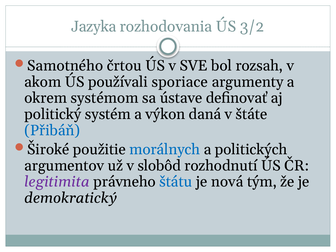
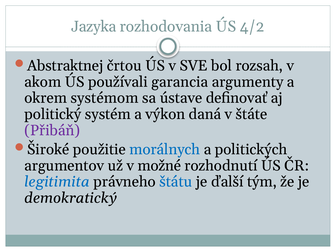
3/2: 3/2 -> 4/2
Samotného: Samotného -> Abstraktnej
sporiace: sporiace -> garancia
Přibáň colour: blue -> purple
slobôd: slobôd -> možné
legitimita colour: purple -> blue
nová: nová -> ďalší
